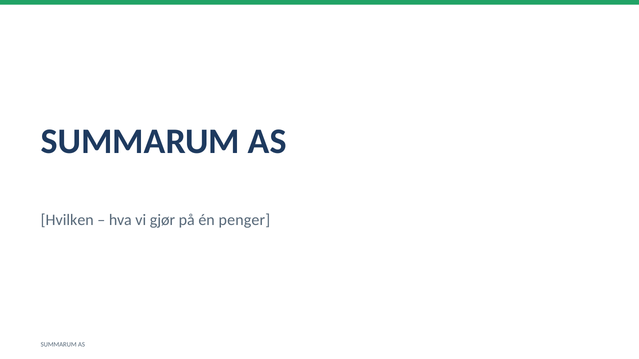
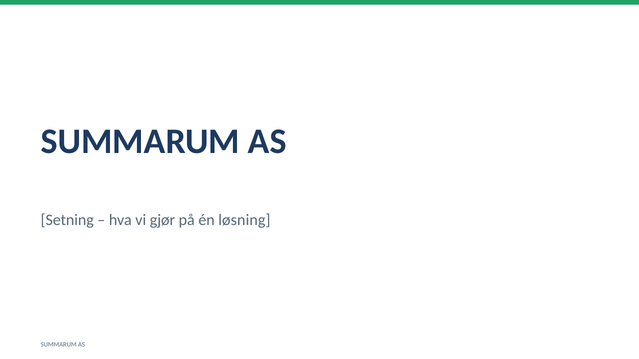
Hvilken: Hvilken -> Setning
penger: penger -> løsning
